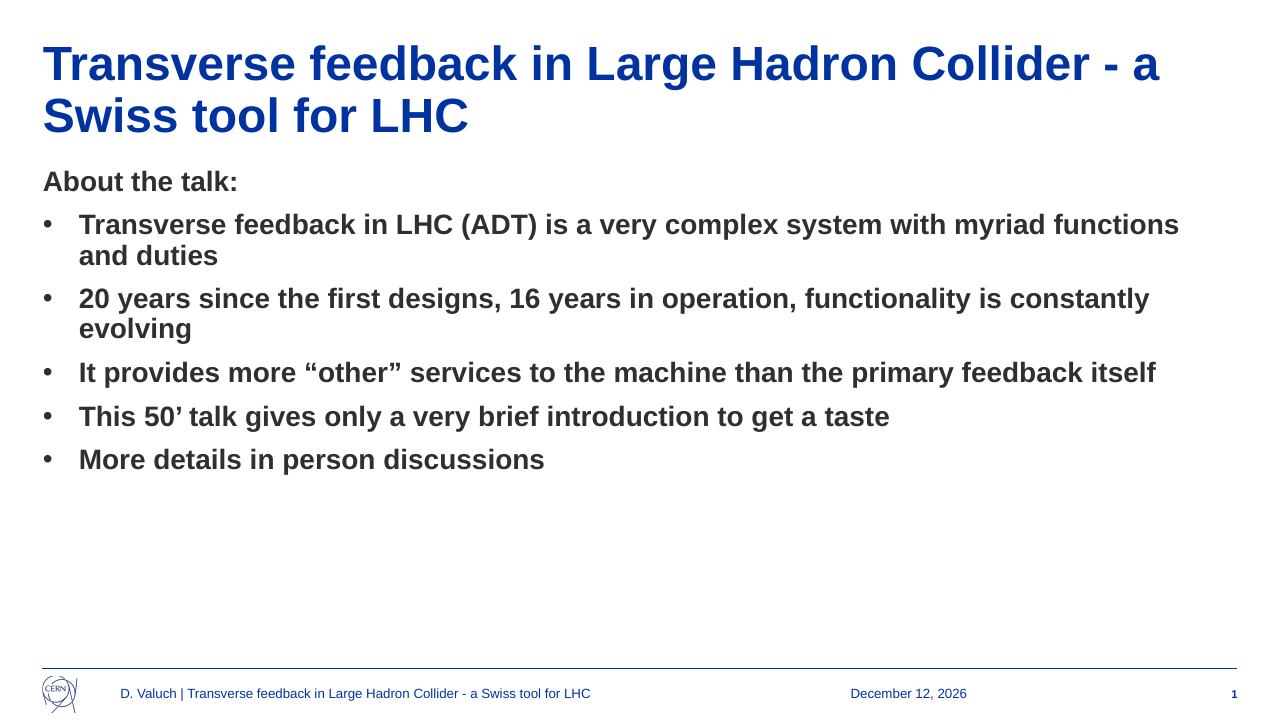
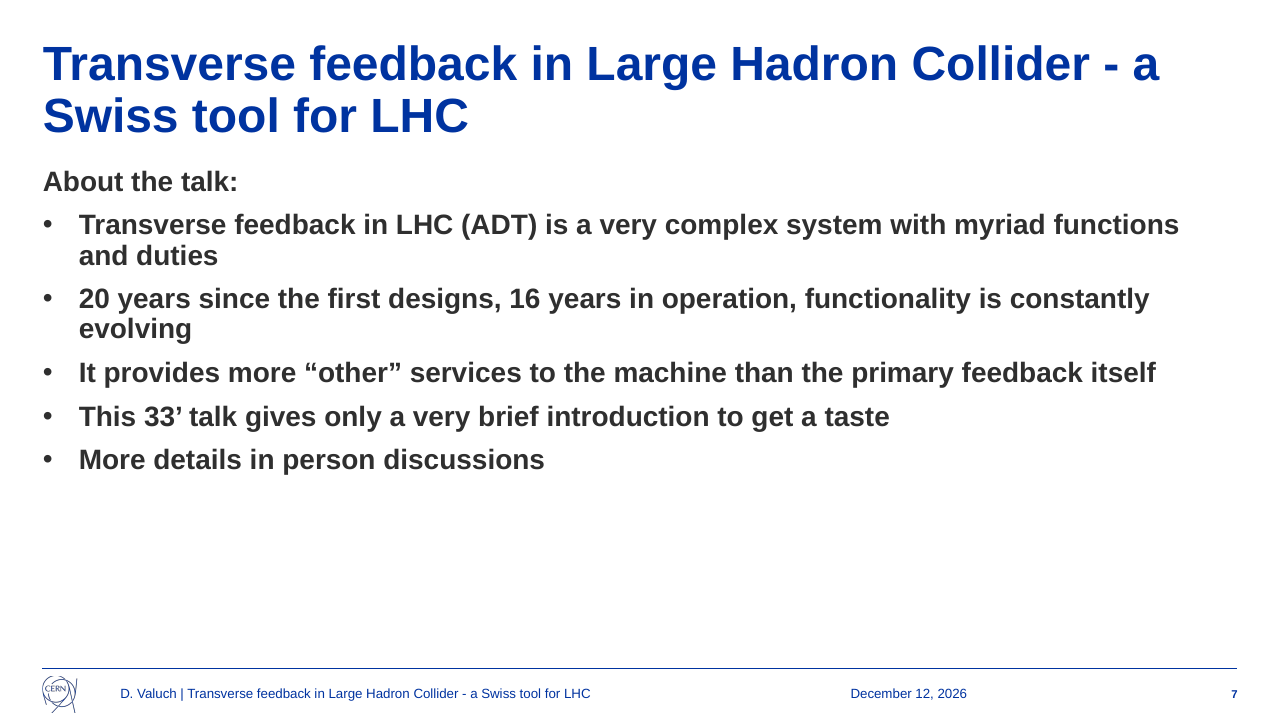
50: 50 -> 33
1: 1 -> 7
